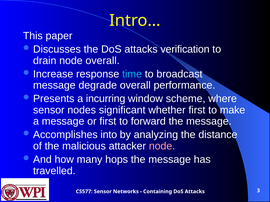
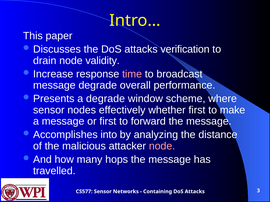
node overall: overall -> validity
time colour: light blue -> pink
a incurring: incurring -> degrade
significant: significant -> effectively
